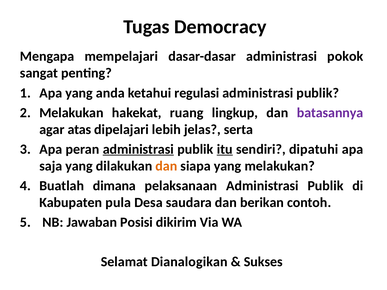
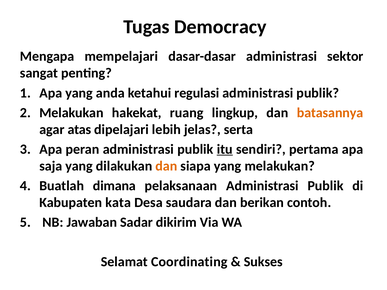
pokok: pokok -> sektor
batasannya colour: purple -> orange
administrasi at (138, 149) underline: present -> none
dipatuhi: dipatuhi -> pertama
pula: pula -> kata
Posisi: Posisi -> Sadar
Dianalogikan: Dianalogikan -> Coordinating
